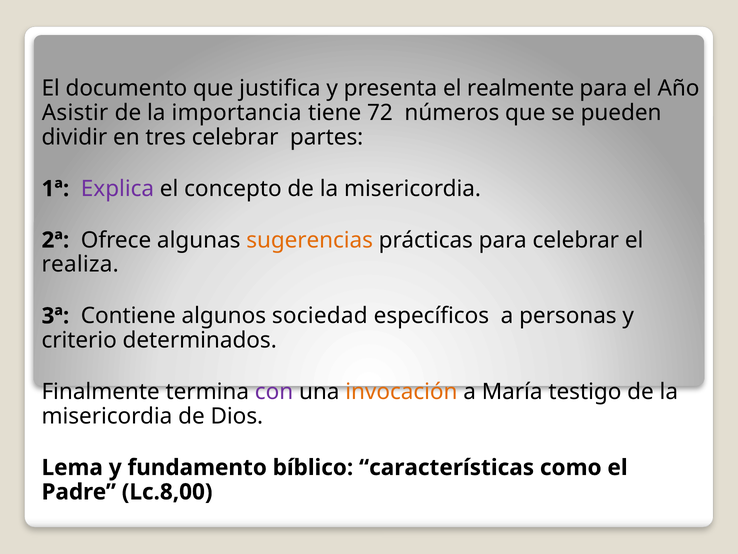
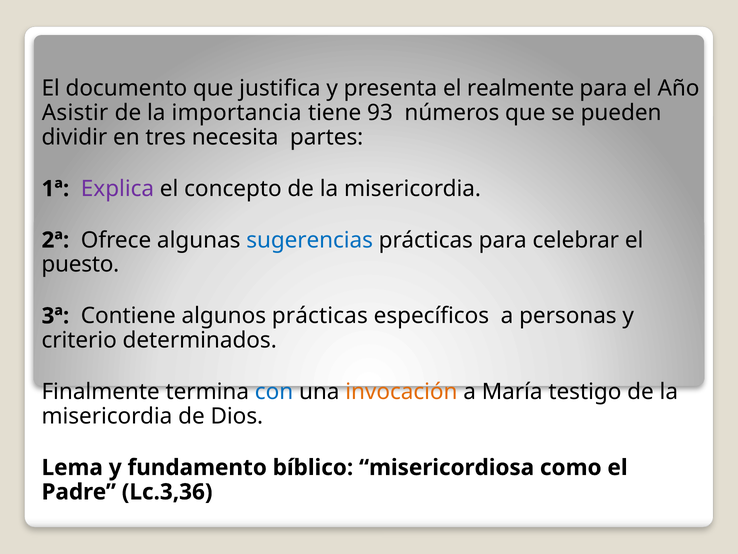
72: 72 -> 93
tres celebrar: celebrar -> necesita
sugerencias colour: orange -> blue
realiza: realiza -> puesto
algunos sociedad: sociedad -> prácticas
con colour: purple -> blue
características: características -> misericordiosa
Lc.8,00: Lc.8,00 -> Lc.3,36
